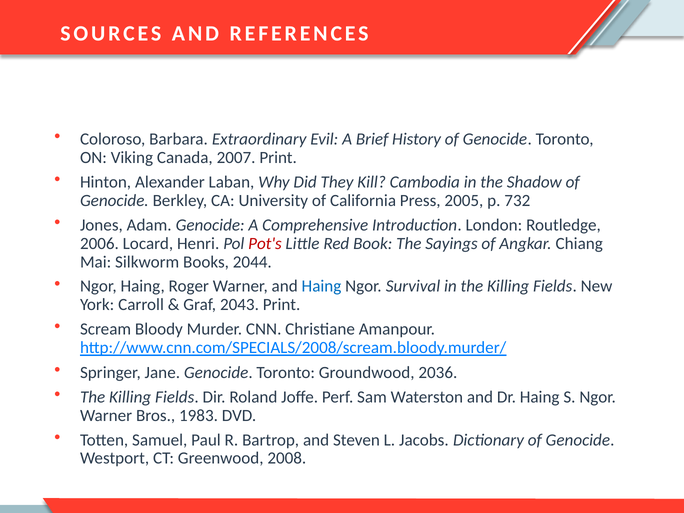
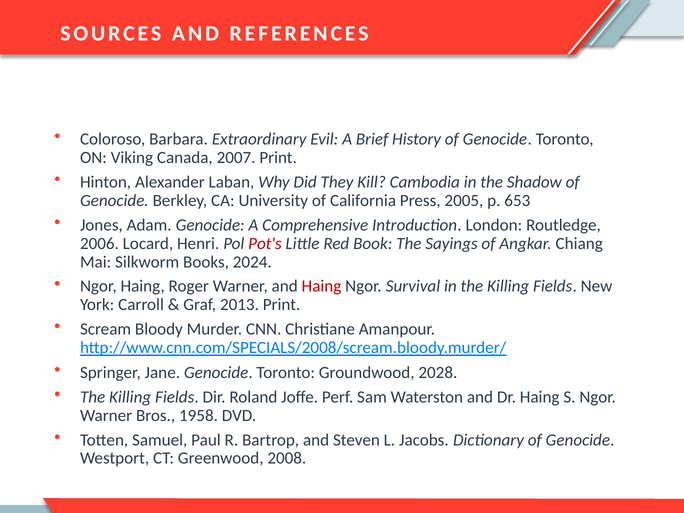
732: 732 -> 653
2044: 2044 -> 2024
Haing at (321, 286) colour: blue -> red
2043: 2043 -> 2013
2036: 2036 -> 2028
1983: 1983 -> 1958
